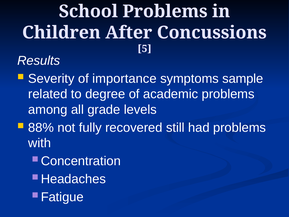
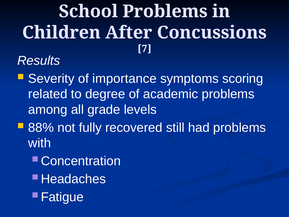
5: 5 -> 7
sample: sample -> scoring
